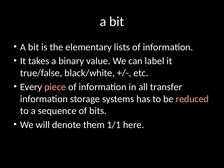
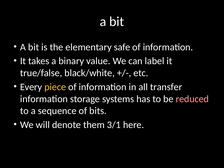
lists: lists -> safe
piece colour: pink -> yellow
1/1: 1/1 -> 3/1
